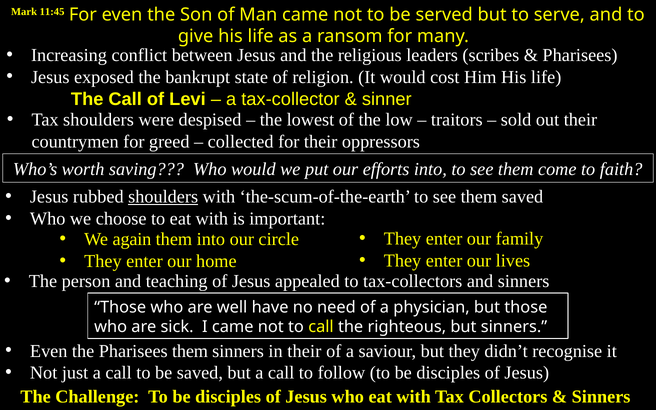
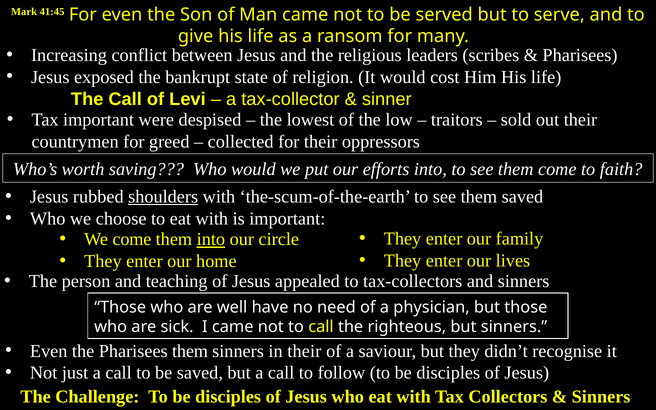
11:45: 11:45 -> 41:45
Tax shoulders: shoulders -> important
We again: again -> come
into at (211, 239) underline: none -> present
